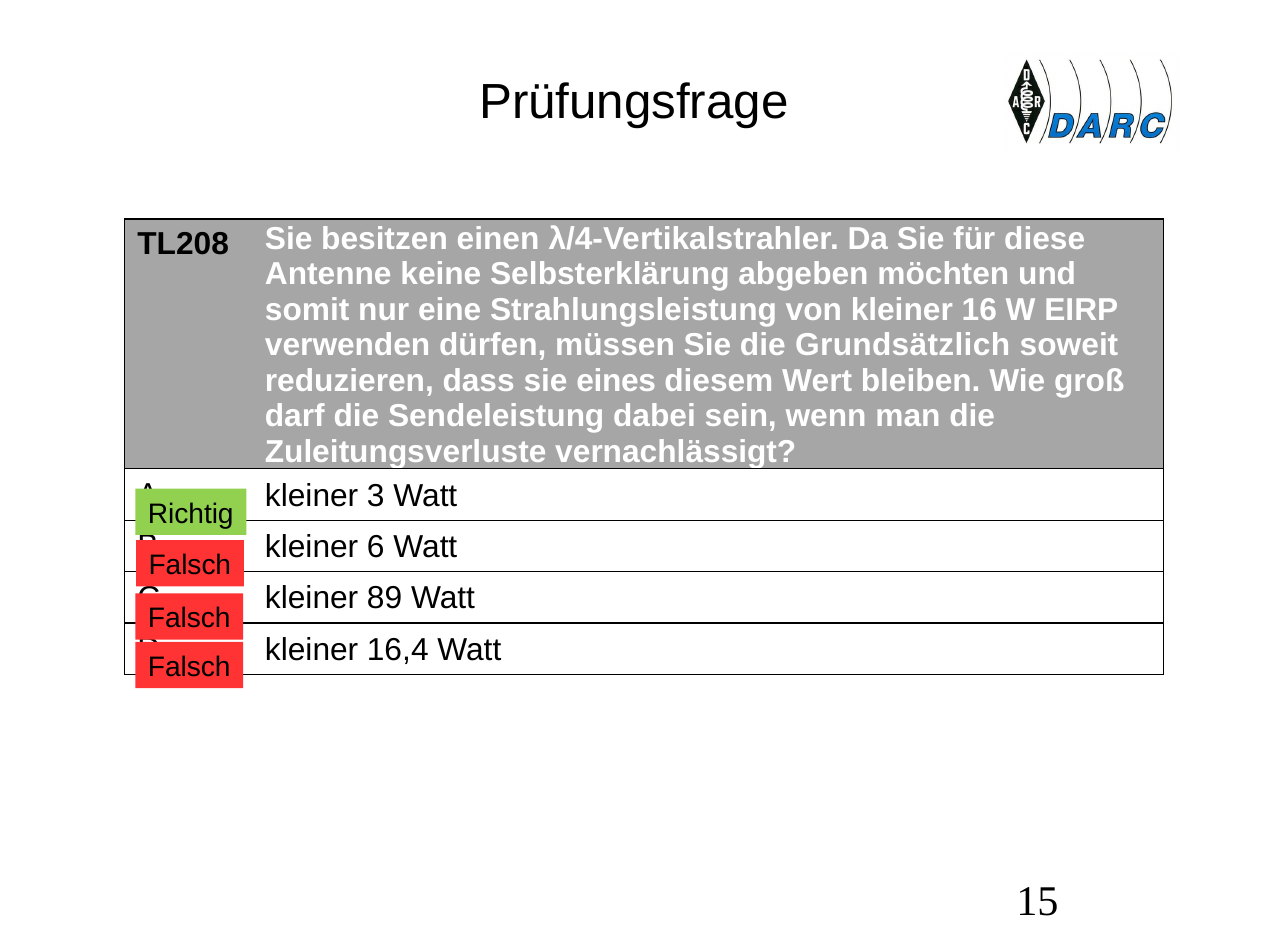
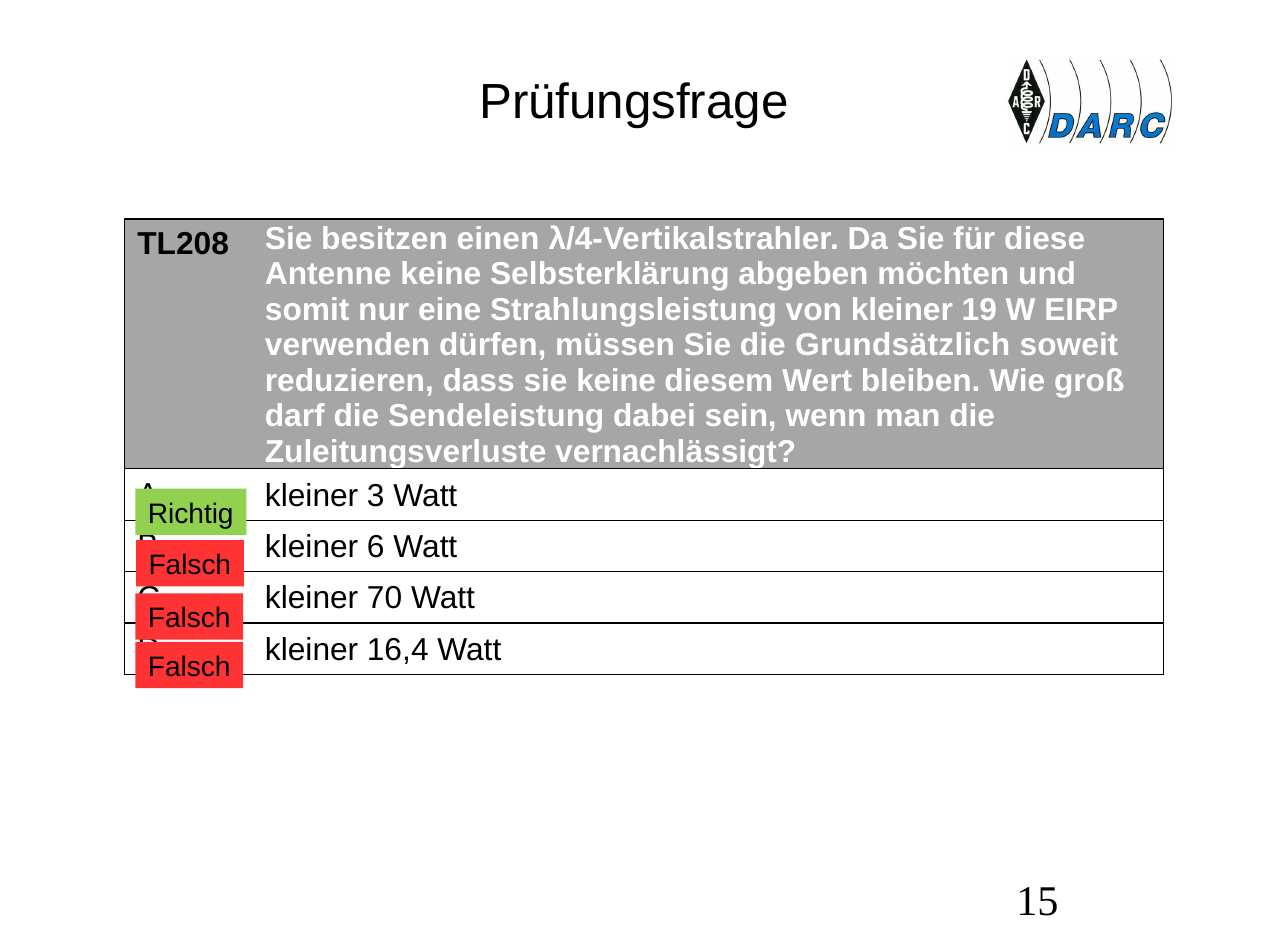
16: 16 -> 19
sie eines: eines -> keine
89: 89 -> 70
